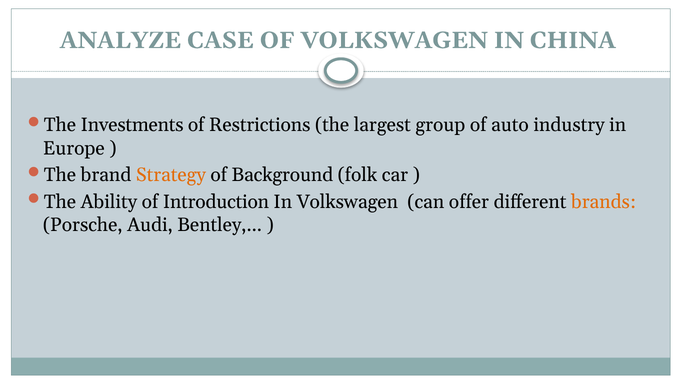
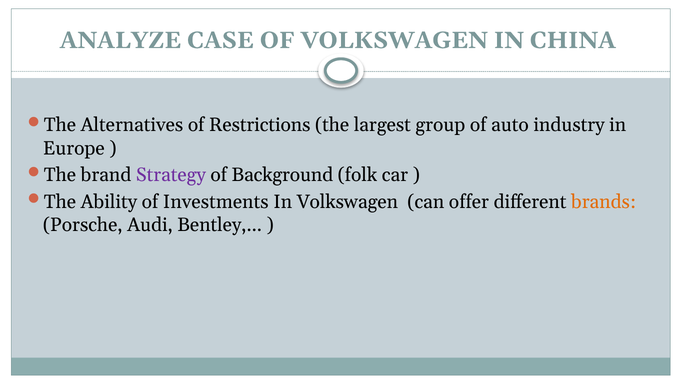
Investments: Investments -> Alternatives
Strategy colour: orange -> purple
Introduction: Introduction -> Investments
